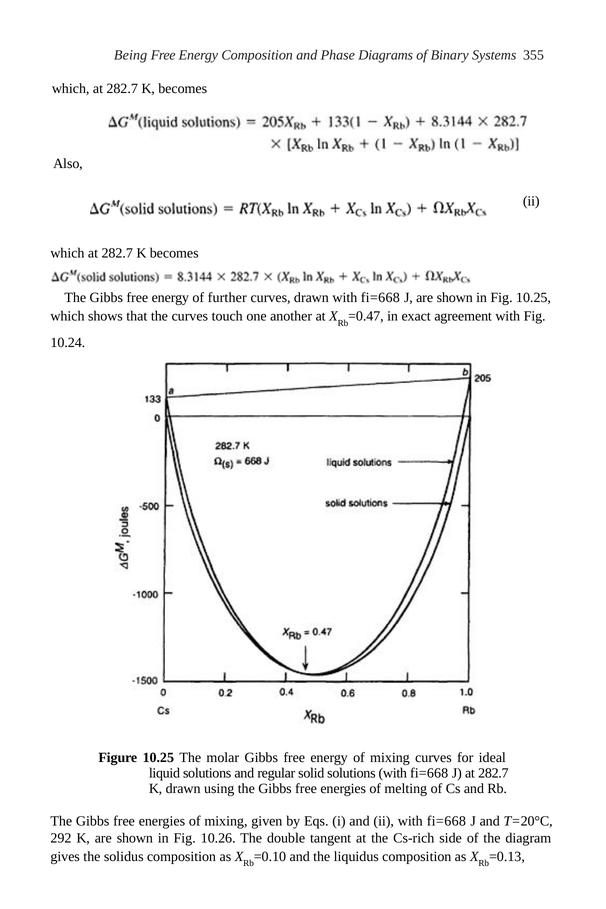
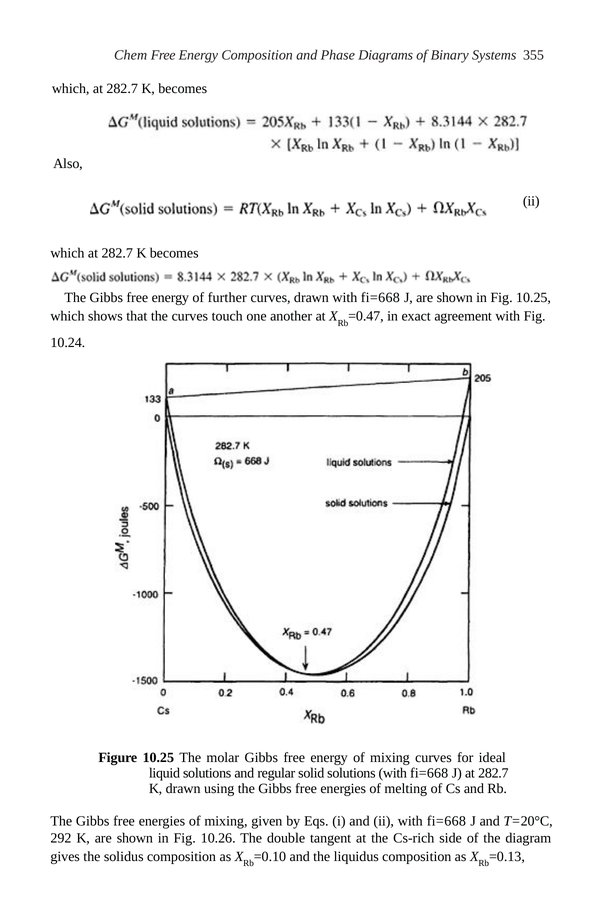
Being: Being -> Chem
